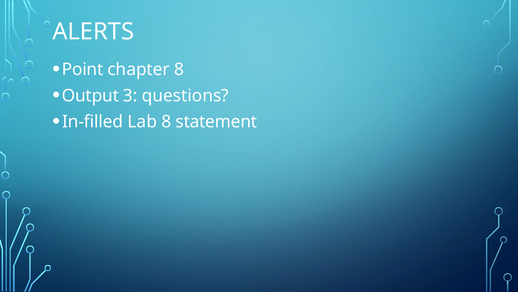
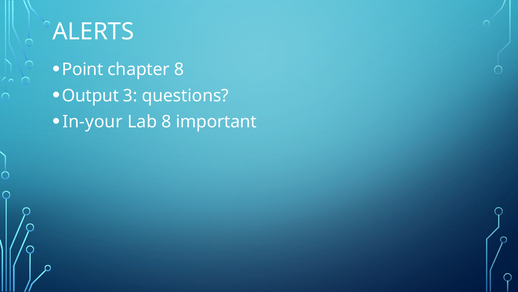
In-filled: In-filled -> In-your
statement: statement -> important
